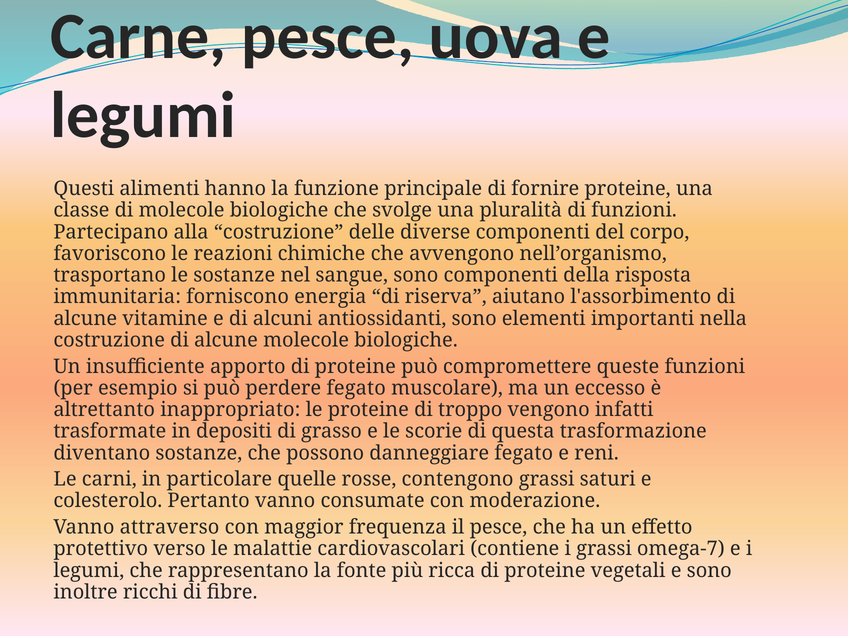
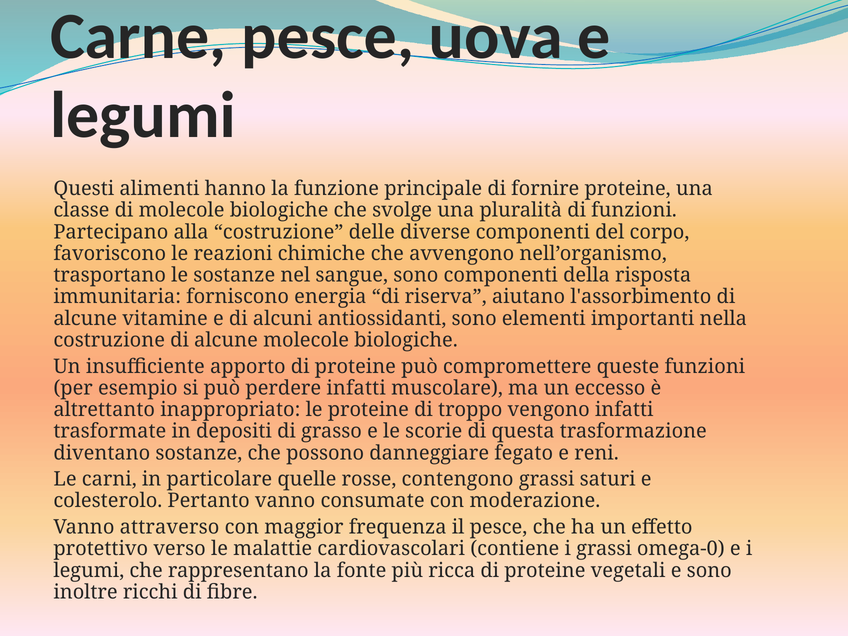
perdere fegato: fegato -> infatti
omega-7: omega-7 -> omega-0
